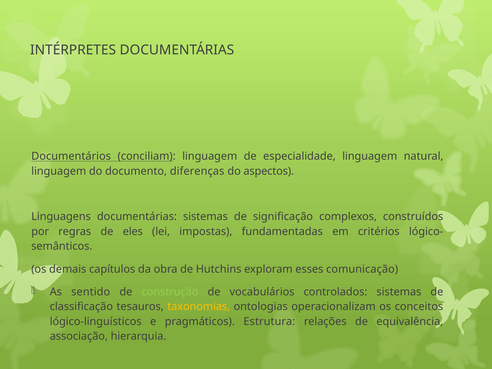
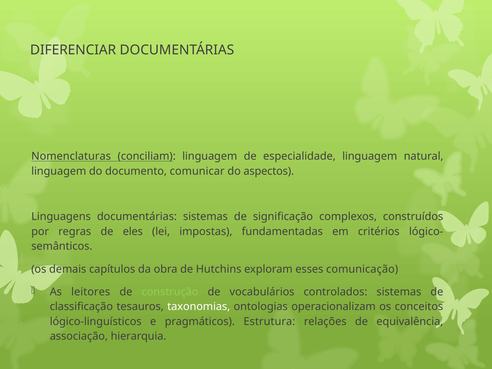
INTÉRPRETES: INTÉRPRETES -> DIFERENCIAR
Documentários: Documentários -> Nomenclaturas
diferenças: diferenças -> comunicar
sentido: sentido -> leitores
taxonomias colour: yellow -> white
